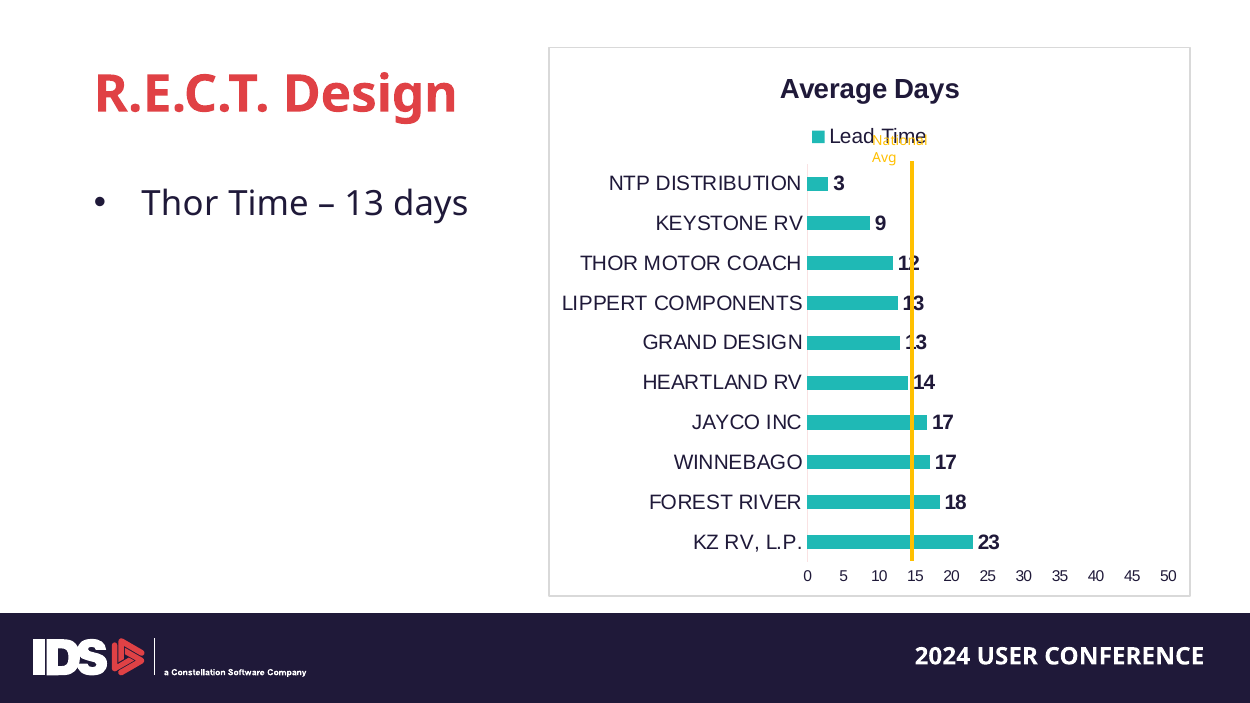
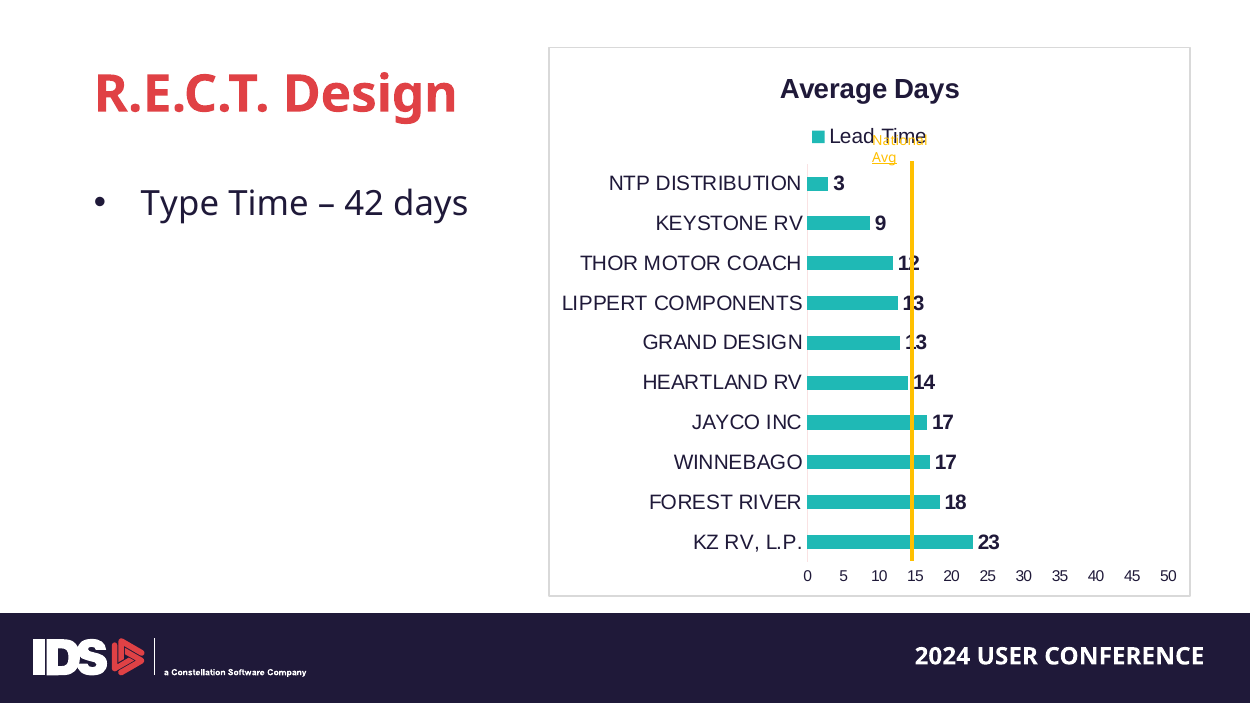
Avg underline: none -> present
Thor at (180, 204): Thor -> Type
13 at (364, 204): 13 -> 42
